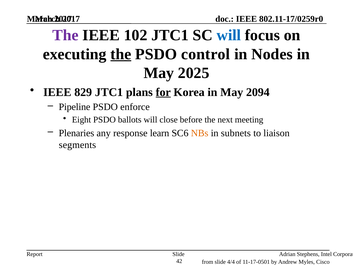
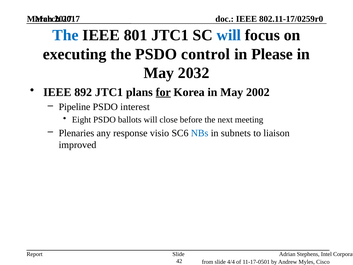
The at (65, 35) colour: purple -> blue
102: 102 -> 801
the at (121, 54) underline: present -> none
Nodes: Nodes -> Please
2025: 2025 -> 2032
829: 829 -> 892
2094: 2094 -> 2002
enforce: enforce -> interest
learn: learn -> visio
NBs colour: orange -> blue
segments: segments -> improved
